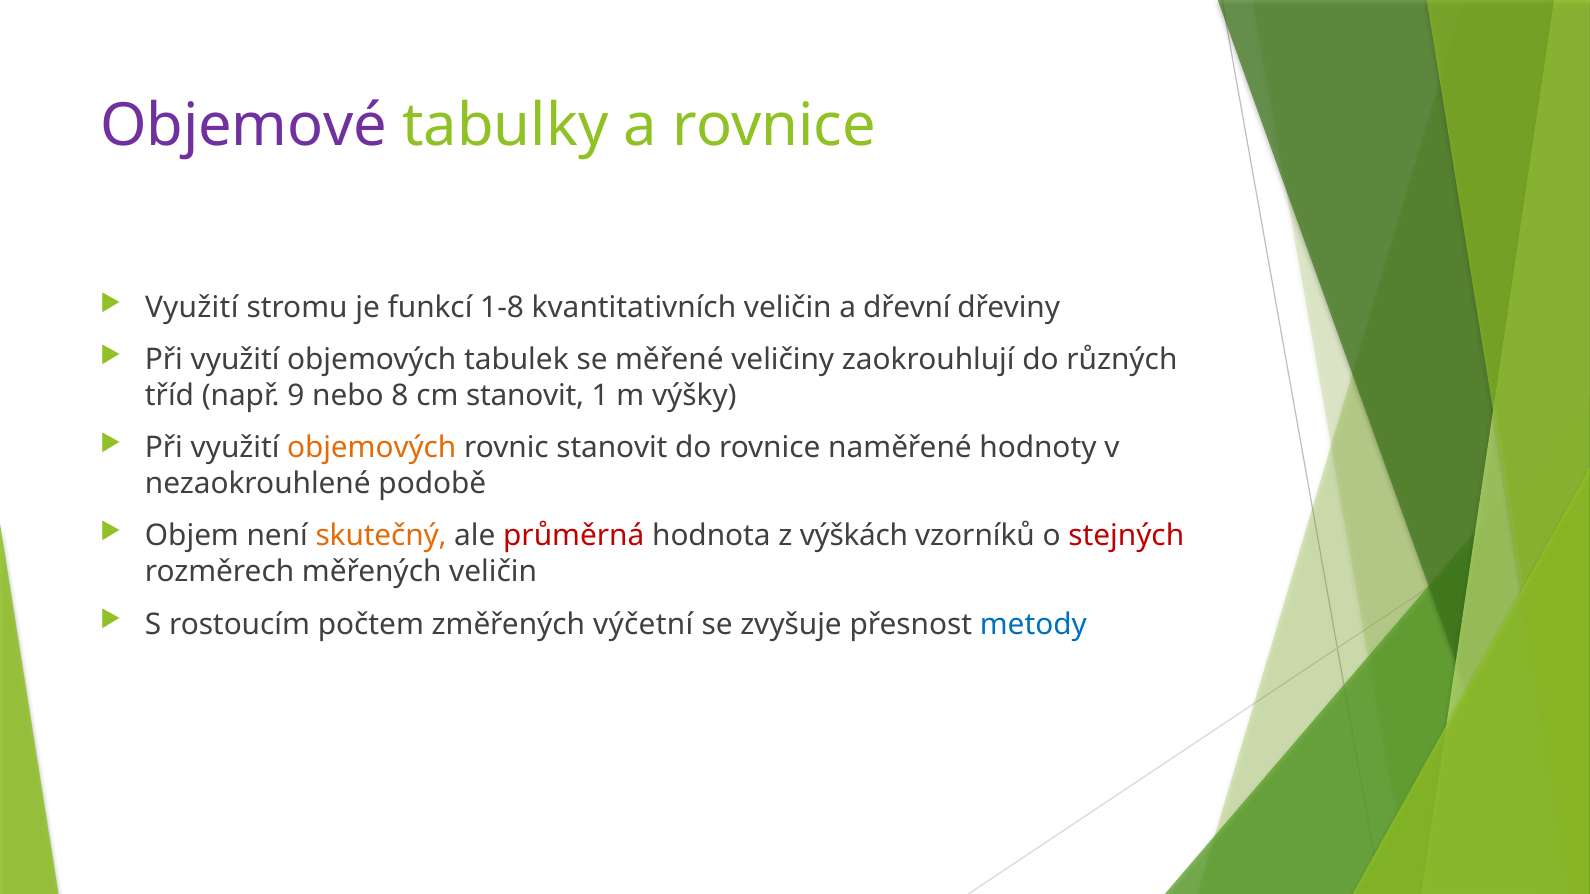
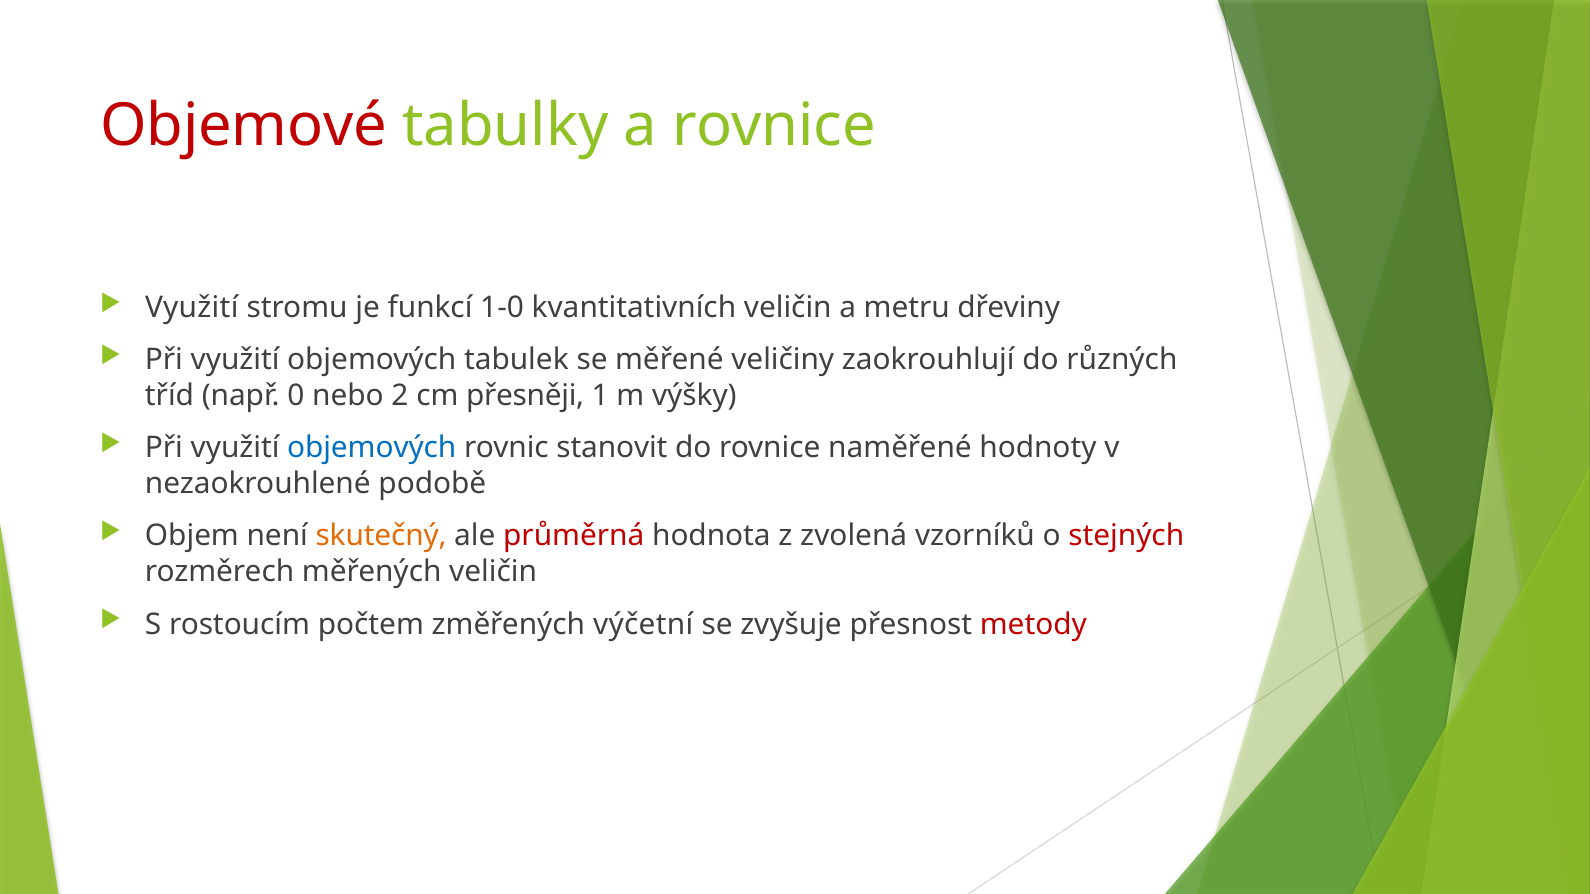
Objemové colour: purple -> red
1-8: 1-8 -> 1-0
dřevní: dřevní -> metru
9: 9 -> 0
8: 8 -> 2
cm stanovit: stanovit -> přesněji
objemových at (372, 448) colour: orange -> blue
výškách: výškách -> zvolená
metody colour: blue -> red
